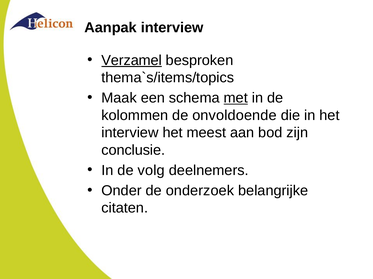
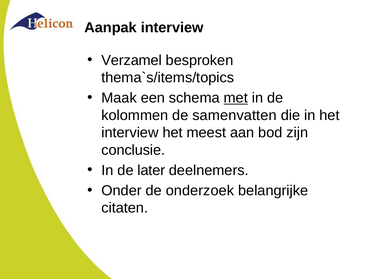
Verzamel underline: present -> none
onvoldoende: onvoldoende -> samenvatten
volg: volg -> later
